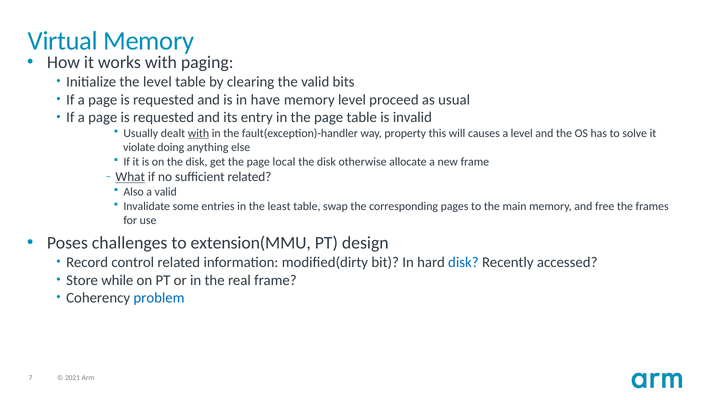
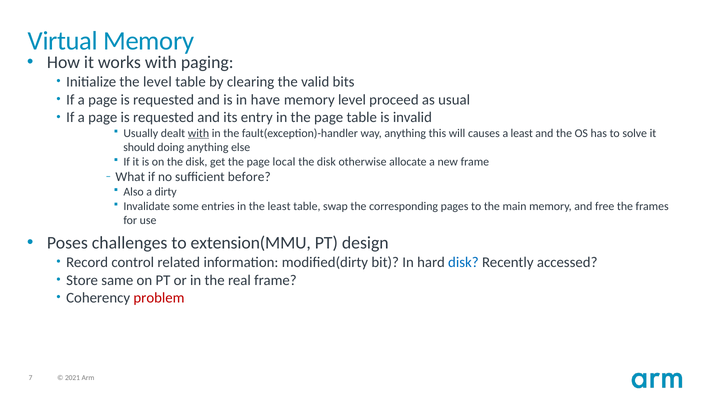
way property: property -> anything
a level: level -> least
violate: violate -> should
What underline: present -> none
sufficient related: related -> before
a valid: valid -> dirty
while: while -> same
problem colour: blue -> red
